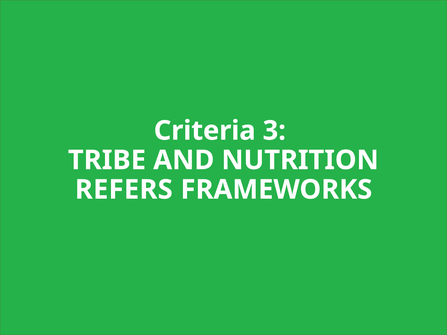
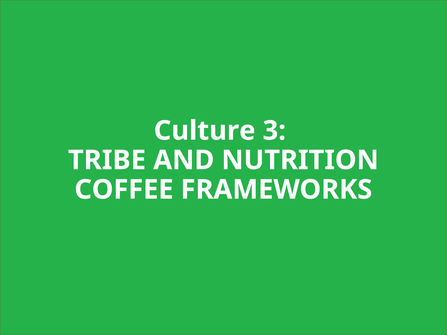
Criteria: Criteria -> Culture
REFERS: REFERS -> COFFEE
